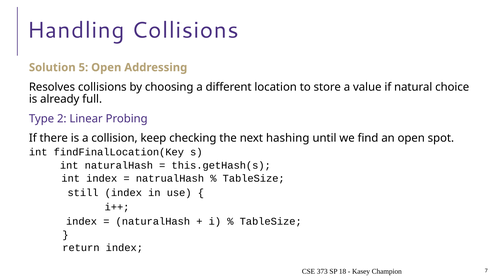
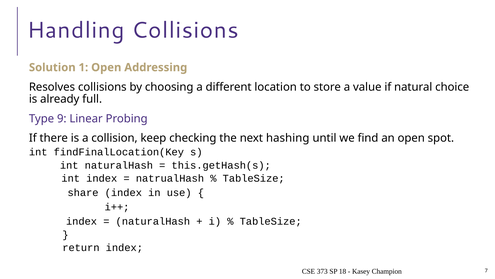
5: 5 -> 1
2: 2 -> 9
still: still -> share
